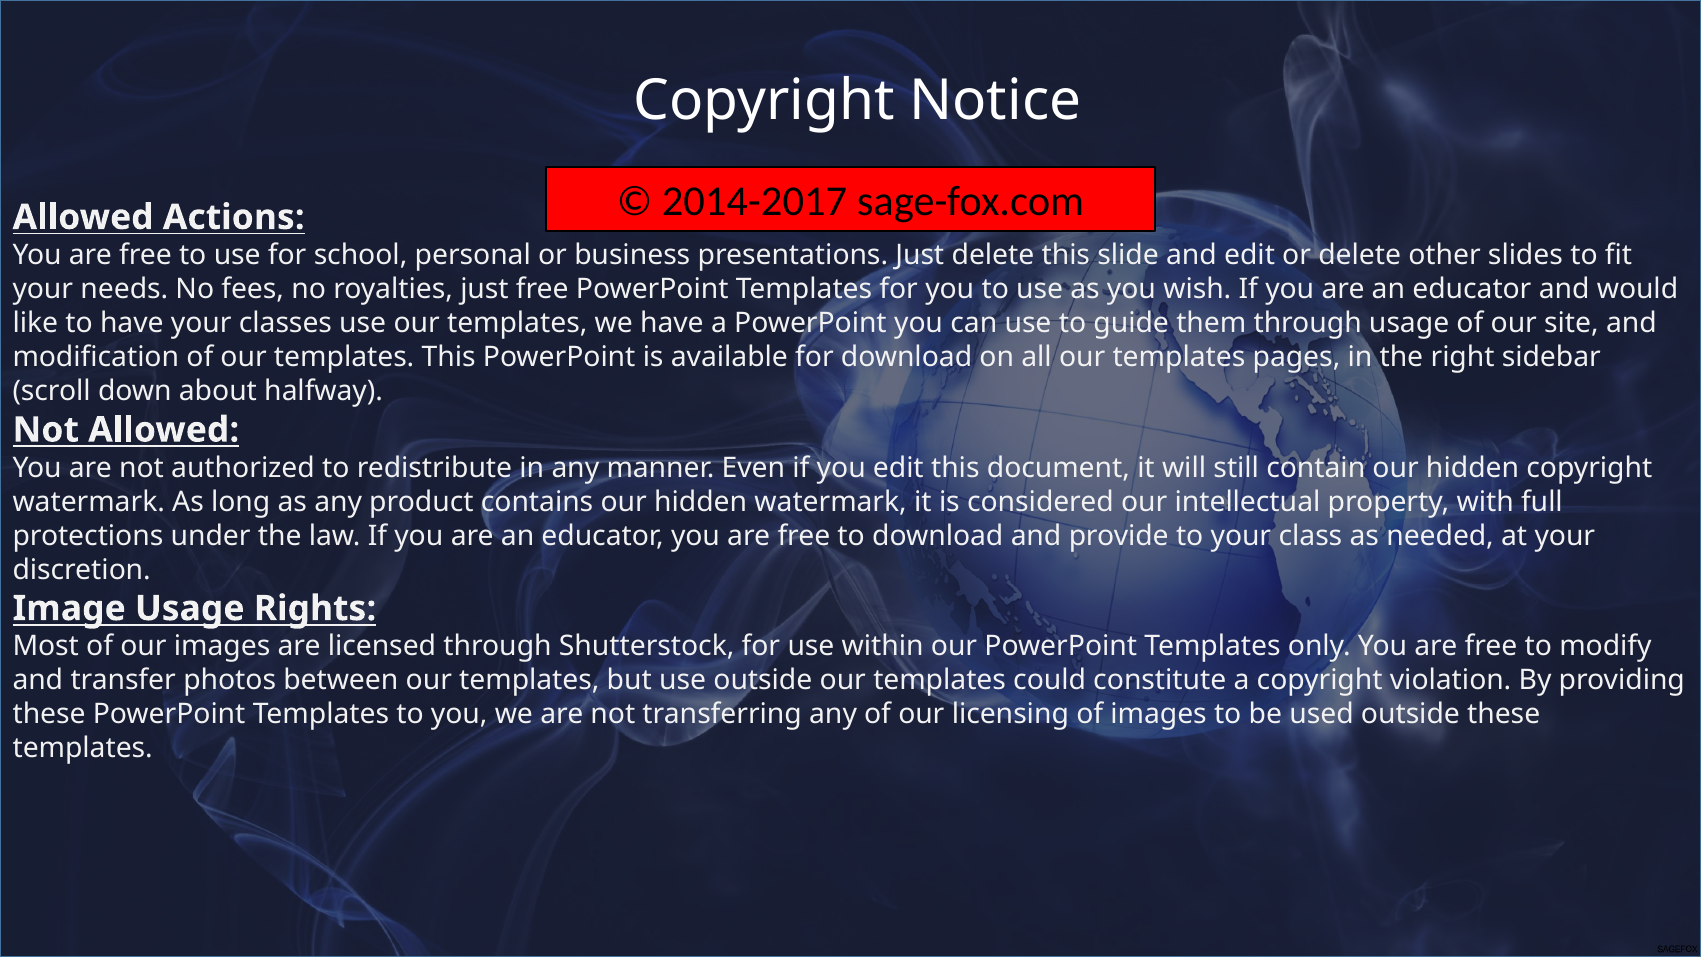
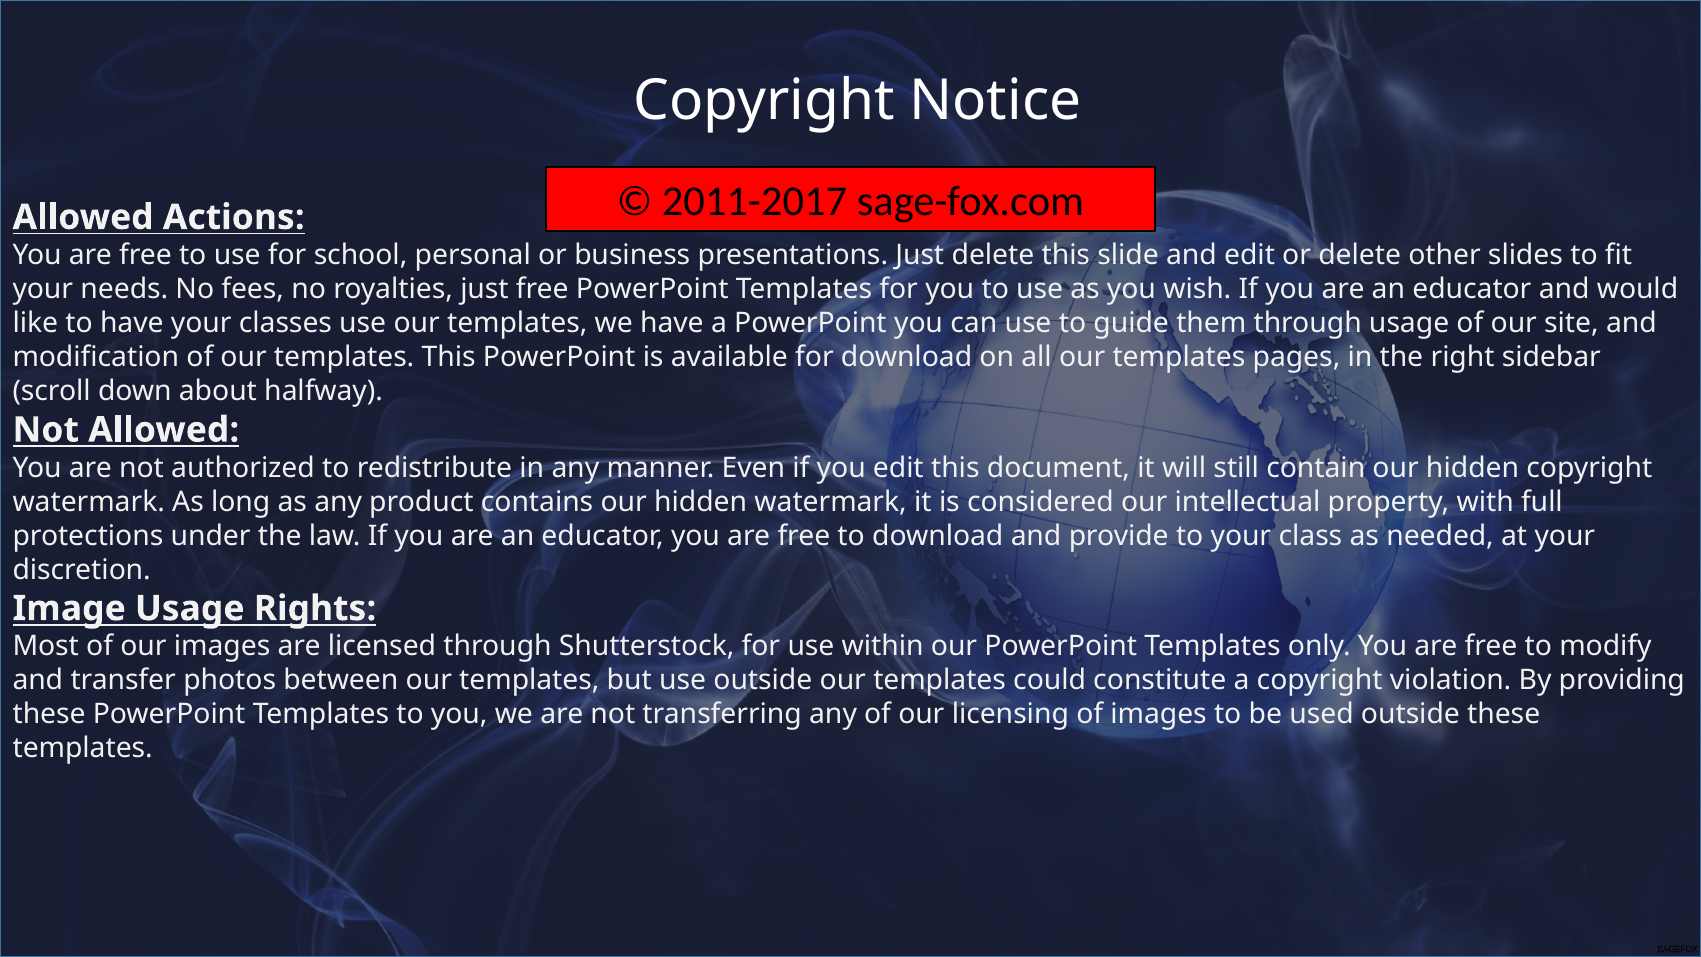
2014-2017: 2014-2017 -> 2011-2017
